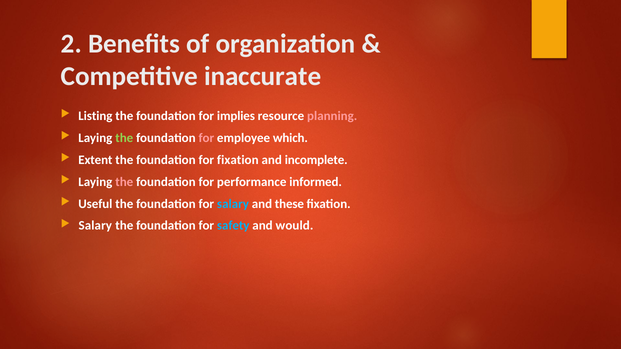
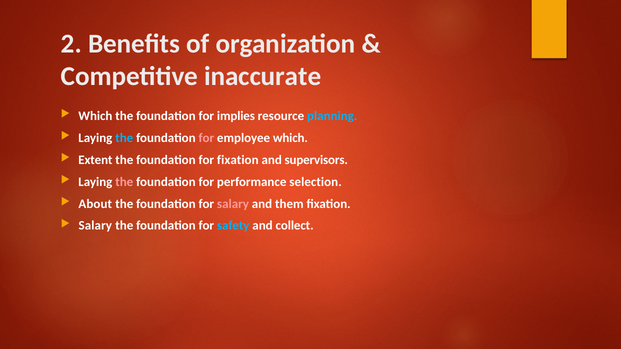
Listing at (95, 116): Listing -> Which
planning colour: pink -> light blue
the at (124, 138) colour: light green -> light blue
incomplete: incomplete -> supervisors
informed: informed -> selection
Useful: Useful -> About
salary at (233, 204) colour: light blue -> pink
these: these -> them
would: would -> collect
